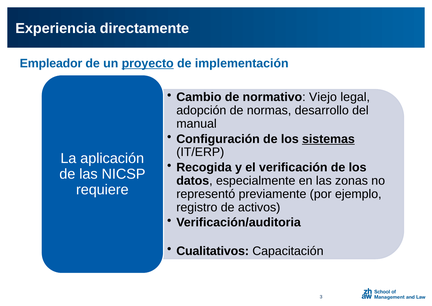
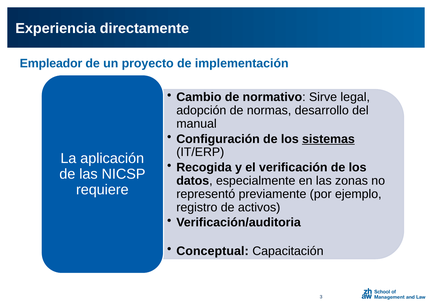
proyecto underline: present -> none
Viejo: Viejo -> Sirve
Cualitativos: Cualitativos -> Conceptual
